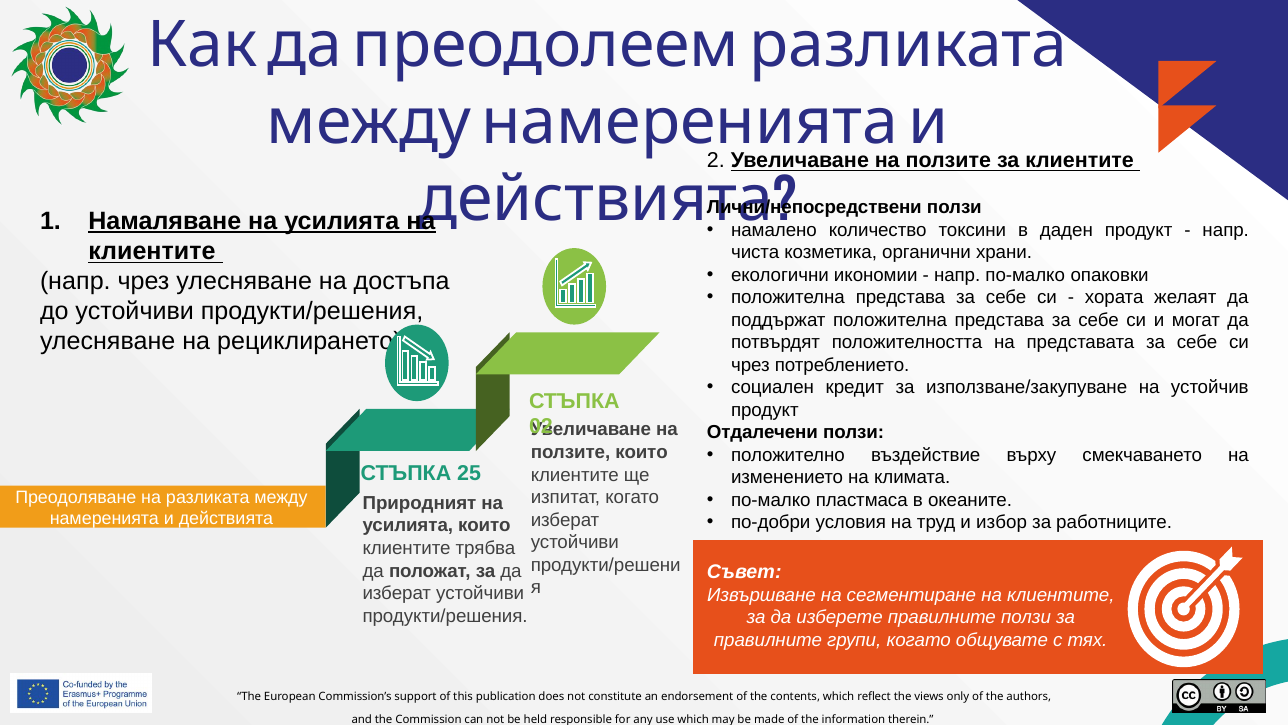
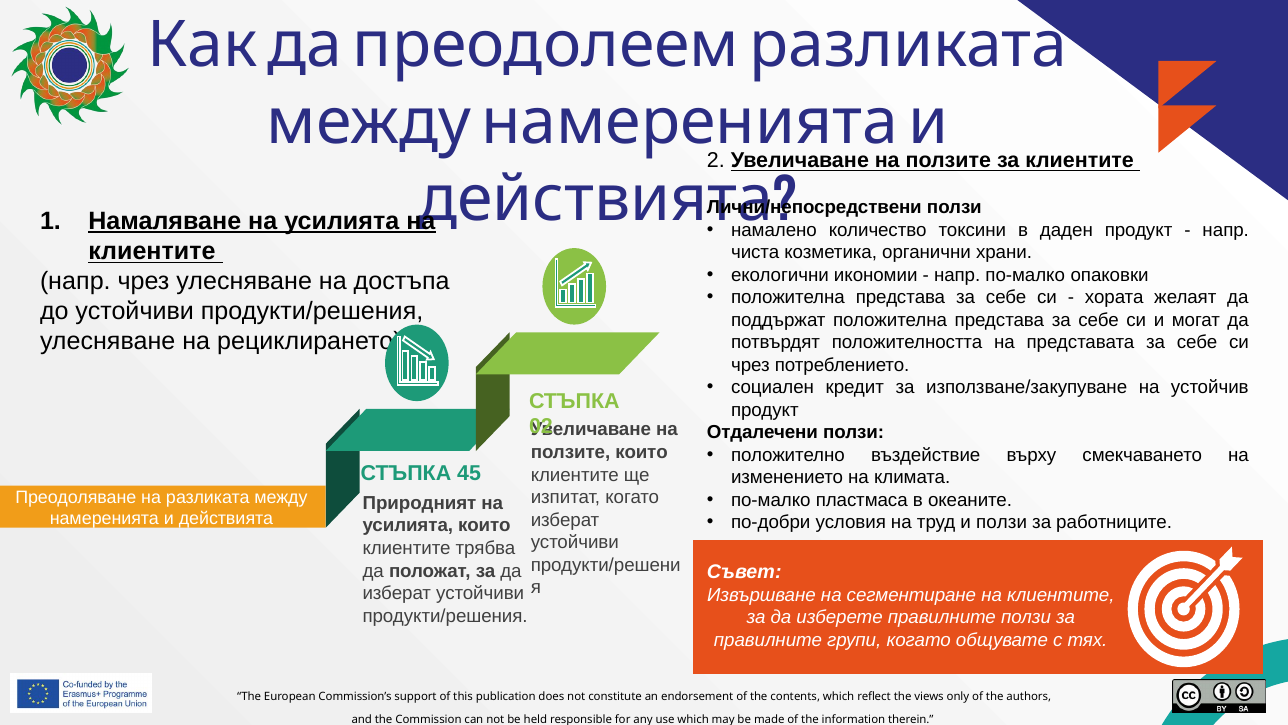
25: 25 -> 45
и избор: избор -> ползи
